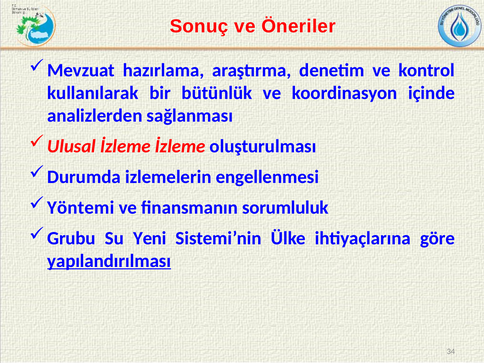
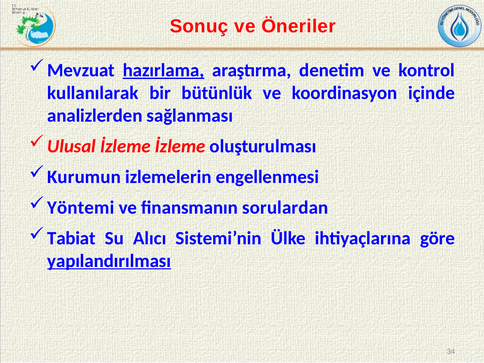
hazırlama underline: none -> present
Durumda: Durumda -> Kurumun
sorumluluk: sorumluluk -> sorulardan
Grubu: Grubu -> Tabiat
Yeni: Yeni -> Alıcı
